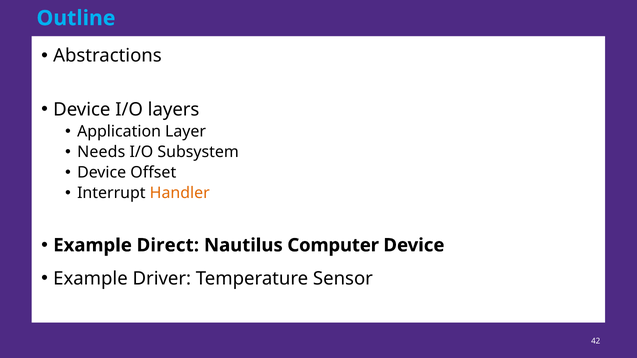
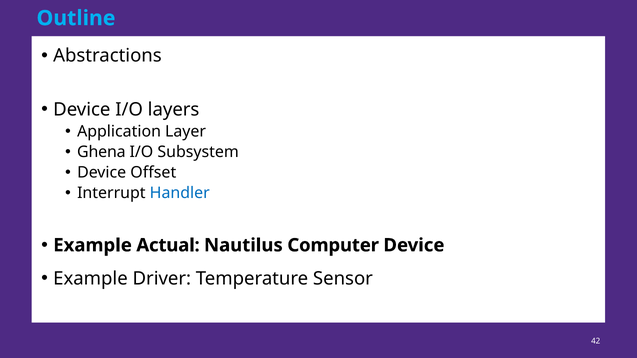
Needs: Needs -> Ghena
Handler colour: orange -> blue
Direct: Direct -> Actual
